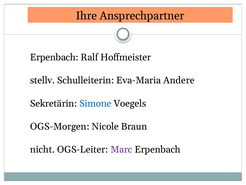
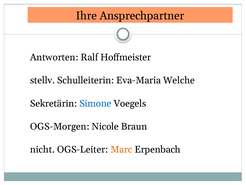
Erpenbach at (54, 57): Erpenbach -> Antworten
Andere: Andere -> Welche
Marc colour: purple -> orange
